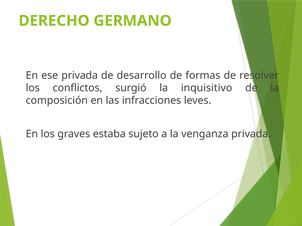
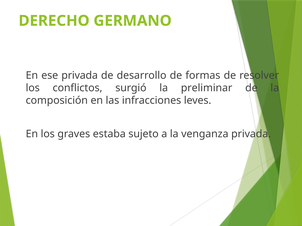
inquisitivo: inquisitivo -> preliminar
